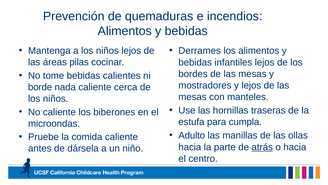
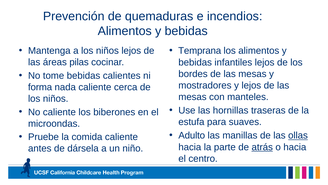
Derrames: Derrames -> Temprana
borde: borde -> forma
cumpla: cumpla -> suaves
ollas underline: none -> present
